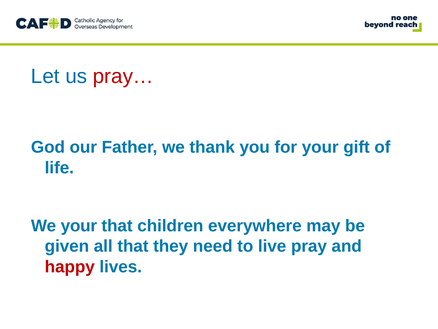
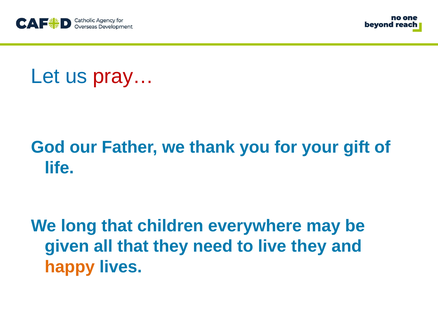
We your: your -> long
live pray: pray -> they
happy colour: red -> orange
